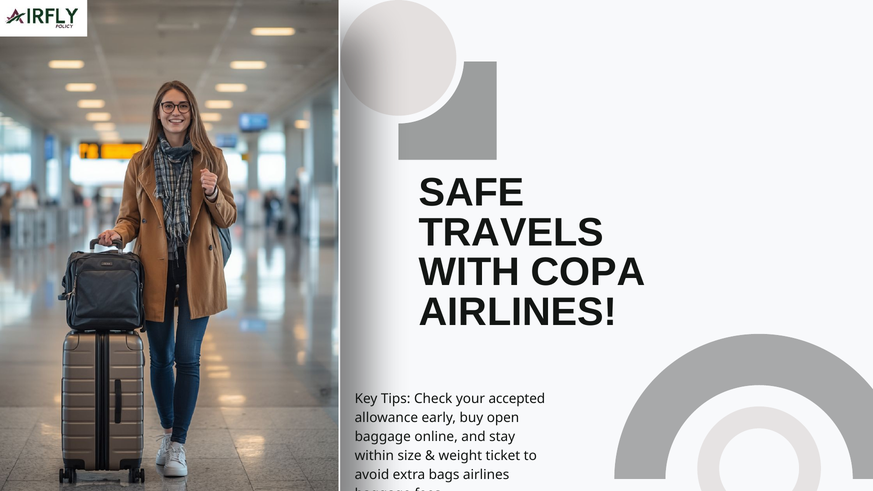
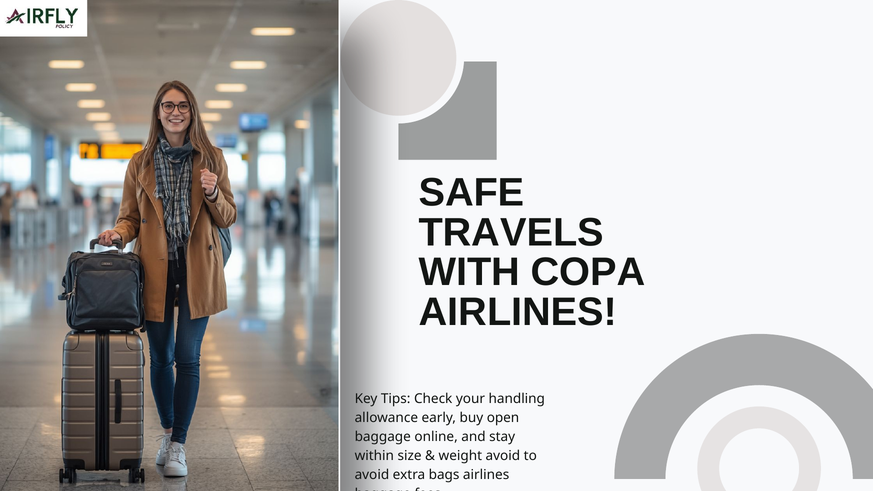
accepted: accepted -> handling
weight ticket: ticket -> avoid
